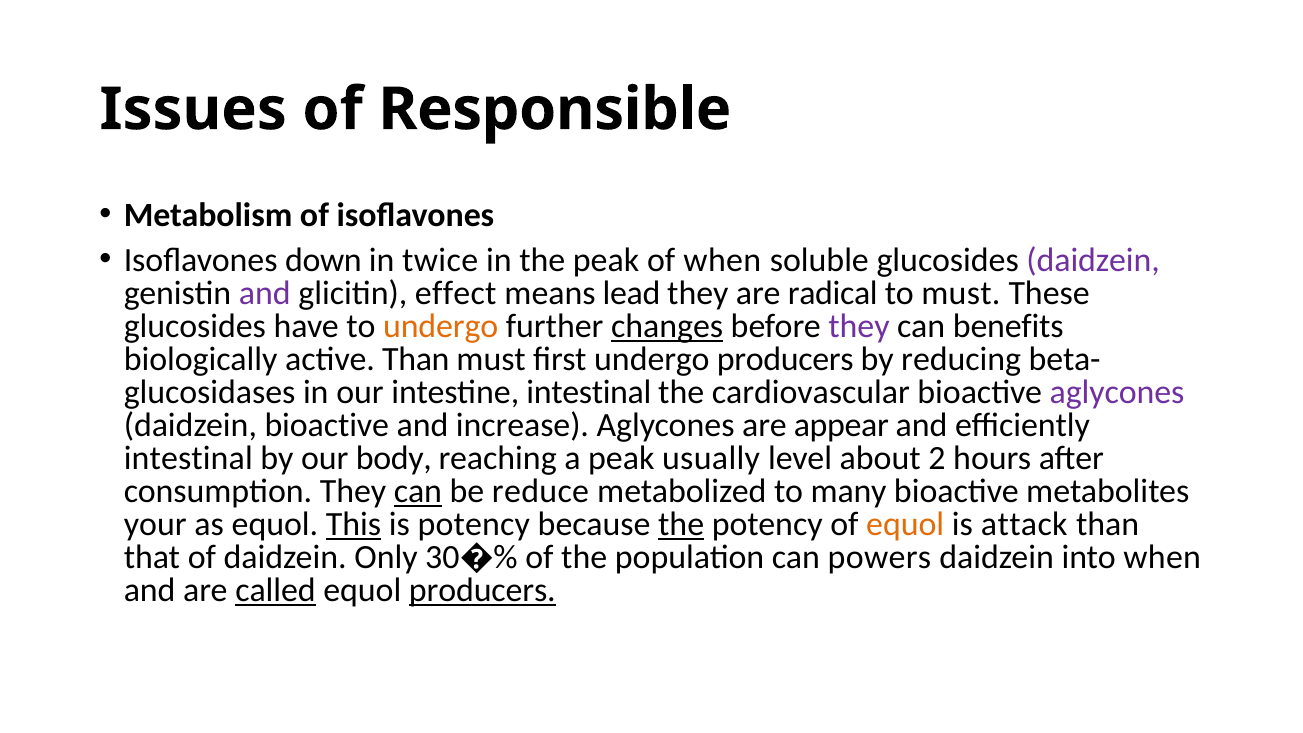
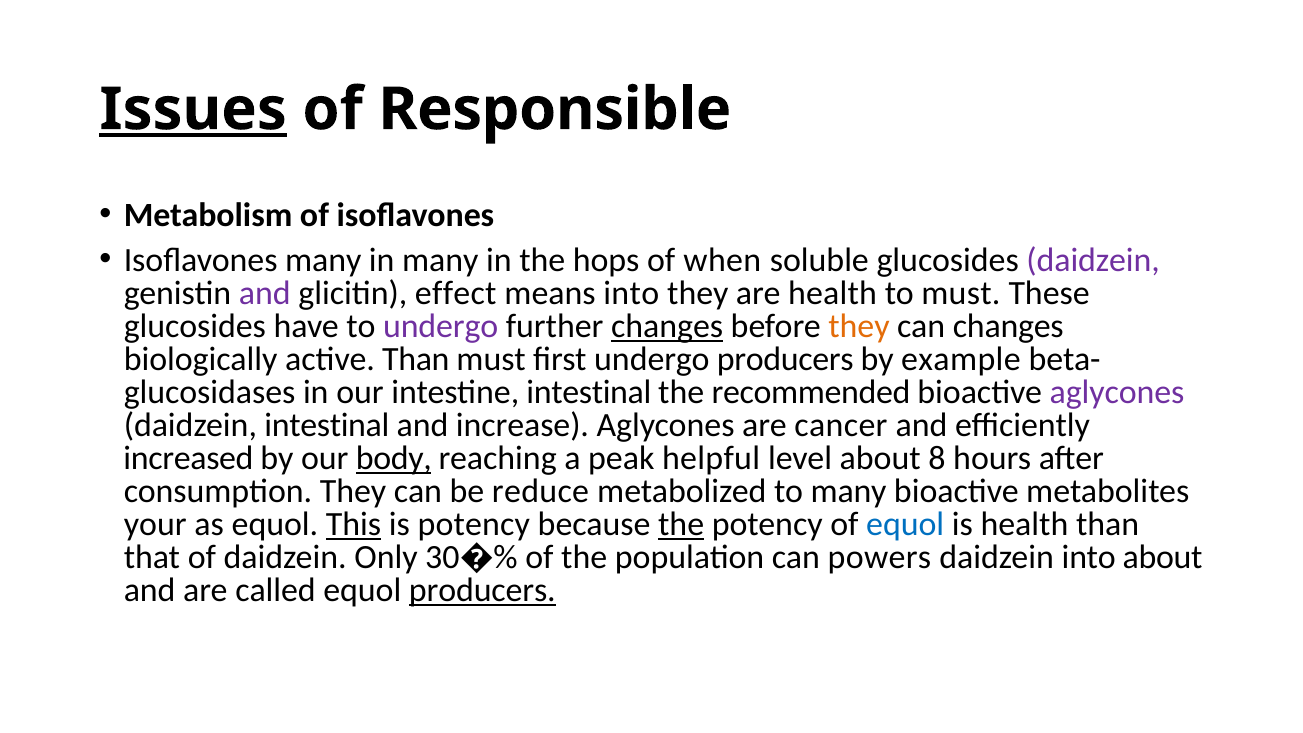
Issues underline: none -> present
Isoflavones down: down -> many
in twice: twice -> many
the peak: peak -> hops
means lead: lead -> into
are radical: radical -> health
undergo at (441, 326) colour: orange -> purple
they at (859, 326) colour: purple -> orange
can benefits: benefits -> changes
reducing: reducing -> example
cardiovascular: cardiovascular -> recommended
daidzein bioactive: bioactive -> intestinal
appear: appear -> cancer
intestinal at (188, 458): intestinal -> increased
body underline: none -> present
usually: usually -> helpful
2: 2 -> 8
can at (418, 491) underline: present -> none
equol at (905, 524) colour: orange -> blue
is attack: attack -> health
into when: when -> about
called underline: present -> none
